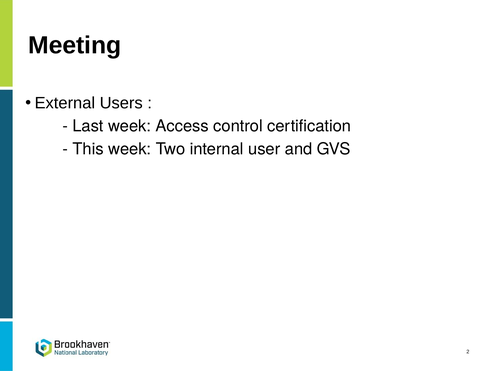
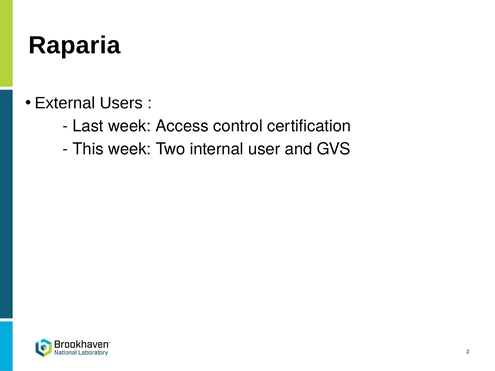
Meeting: Meeting -> Raparia
